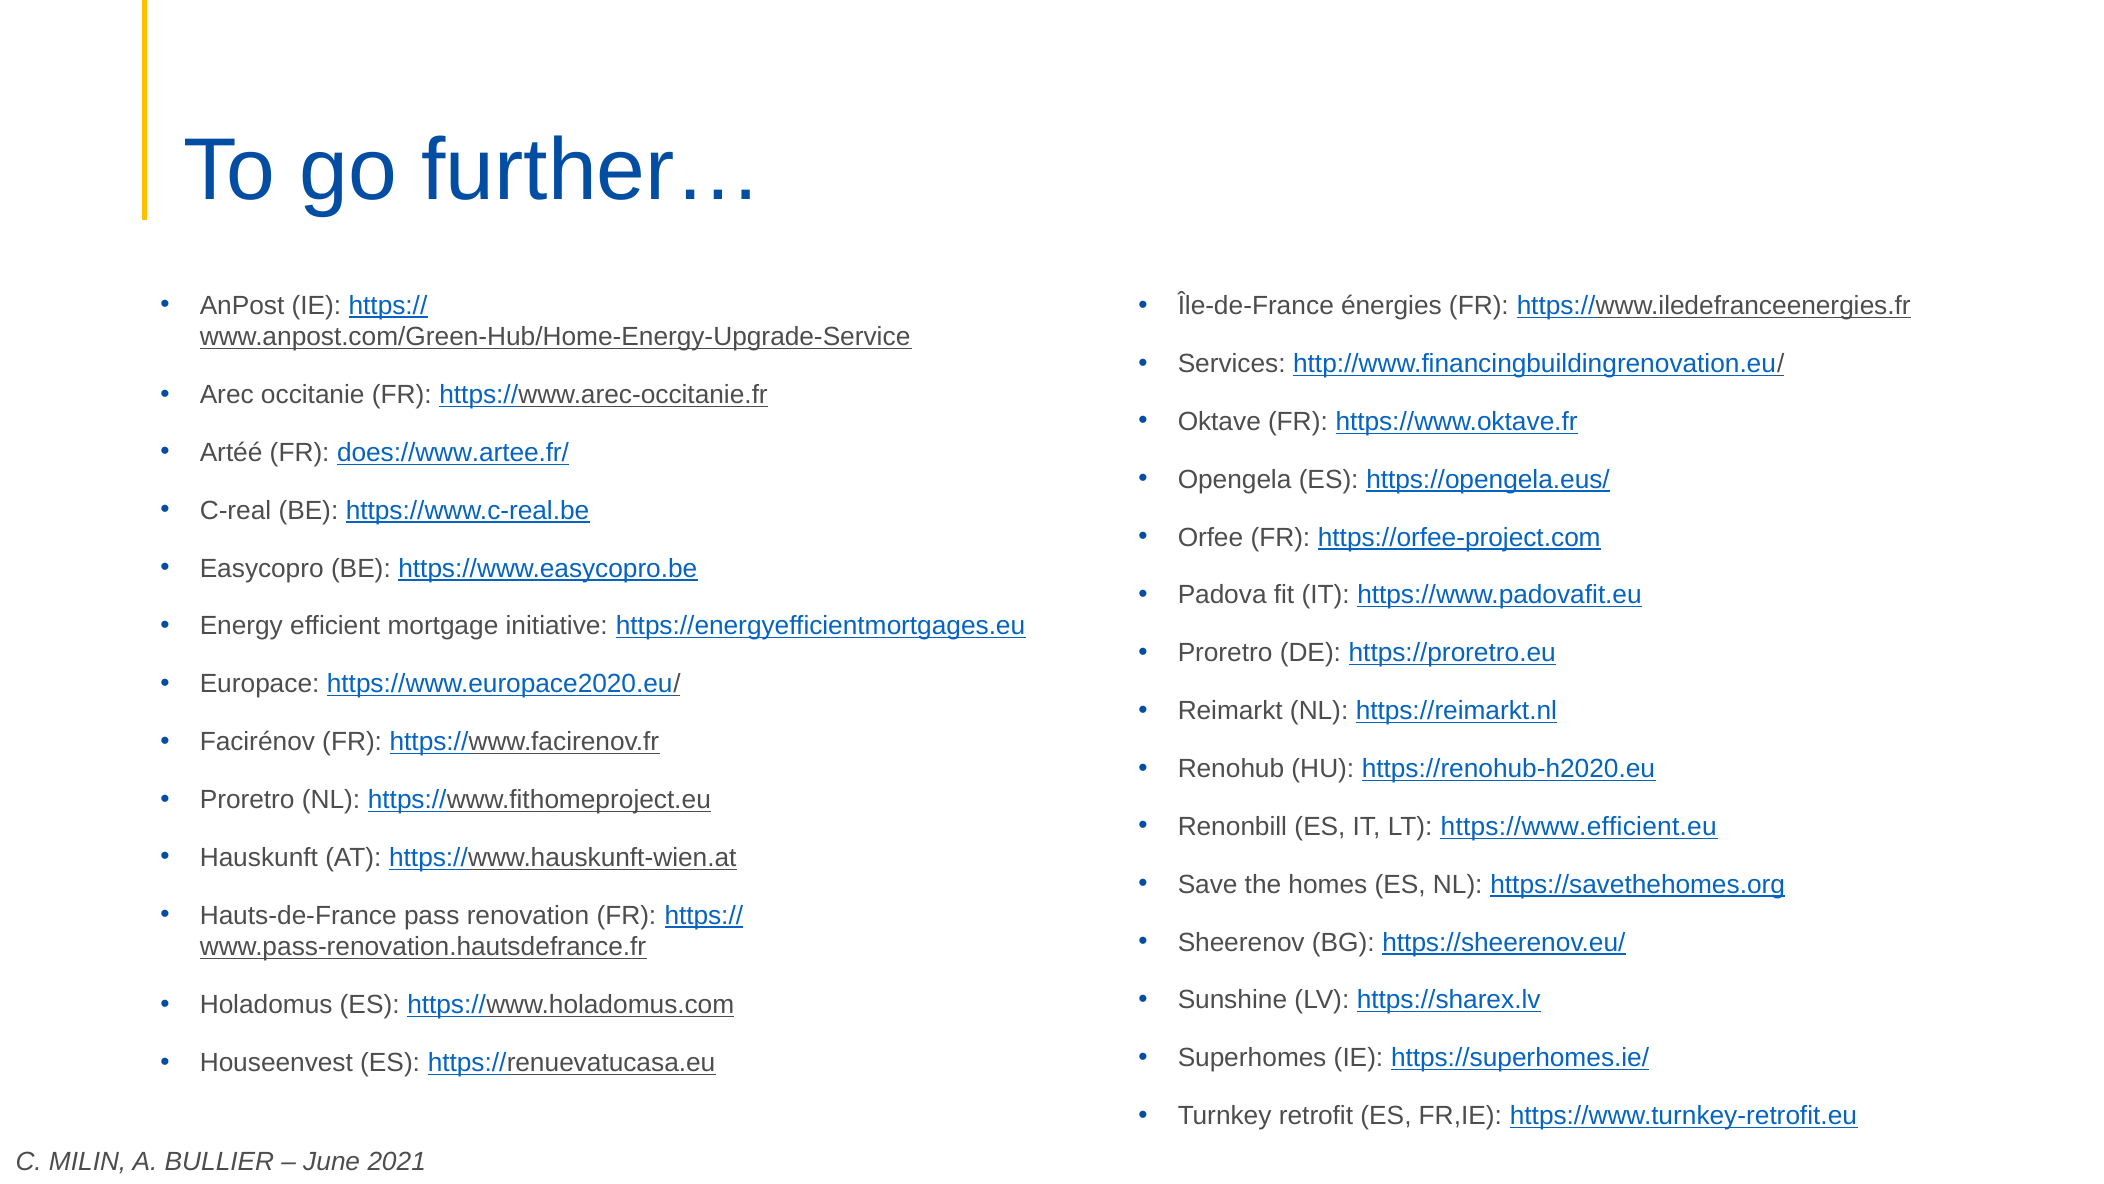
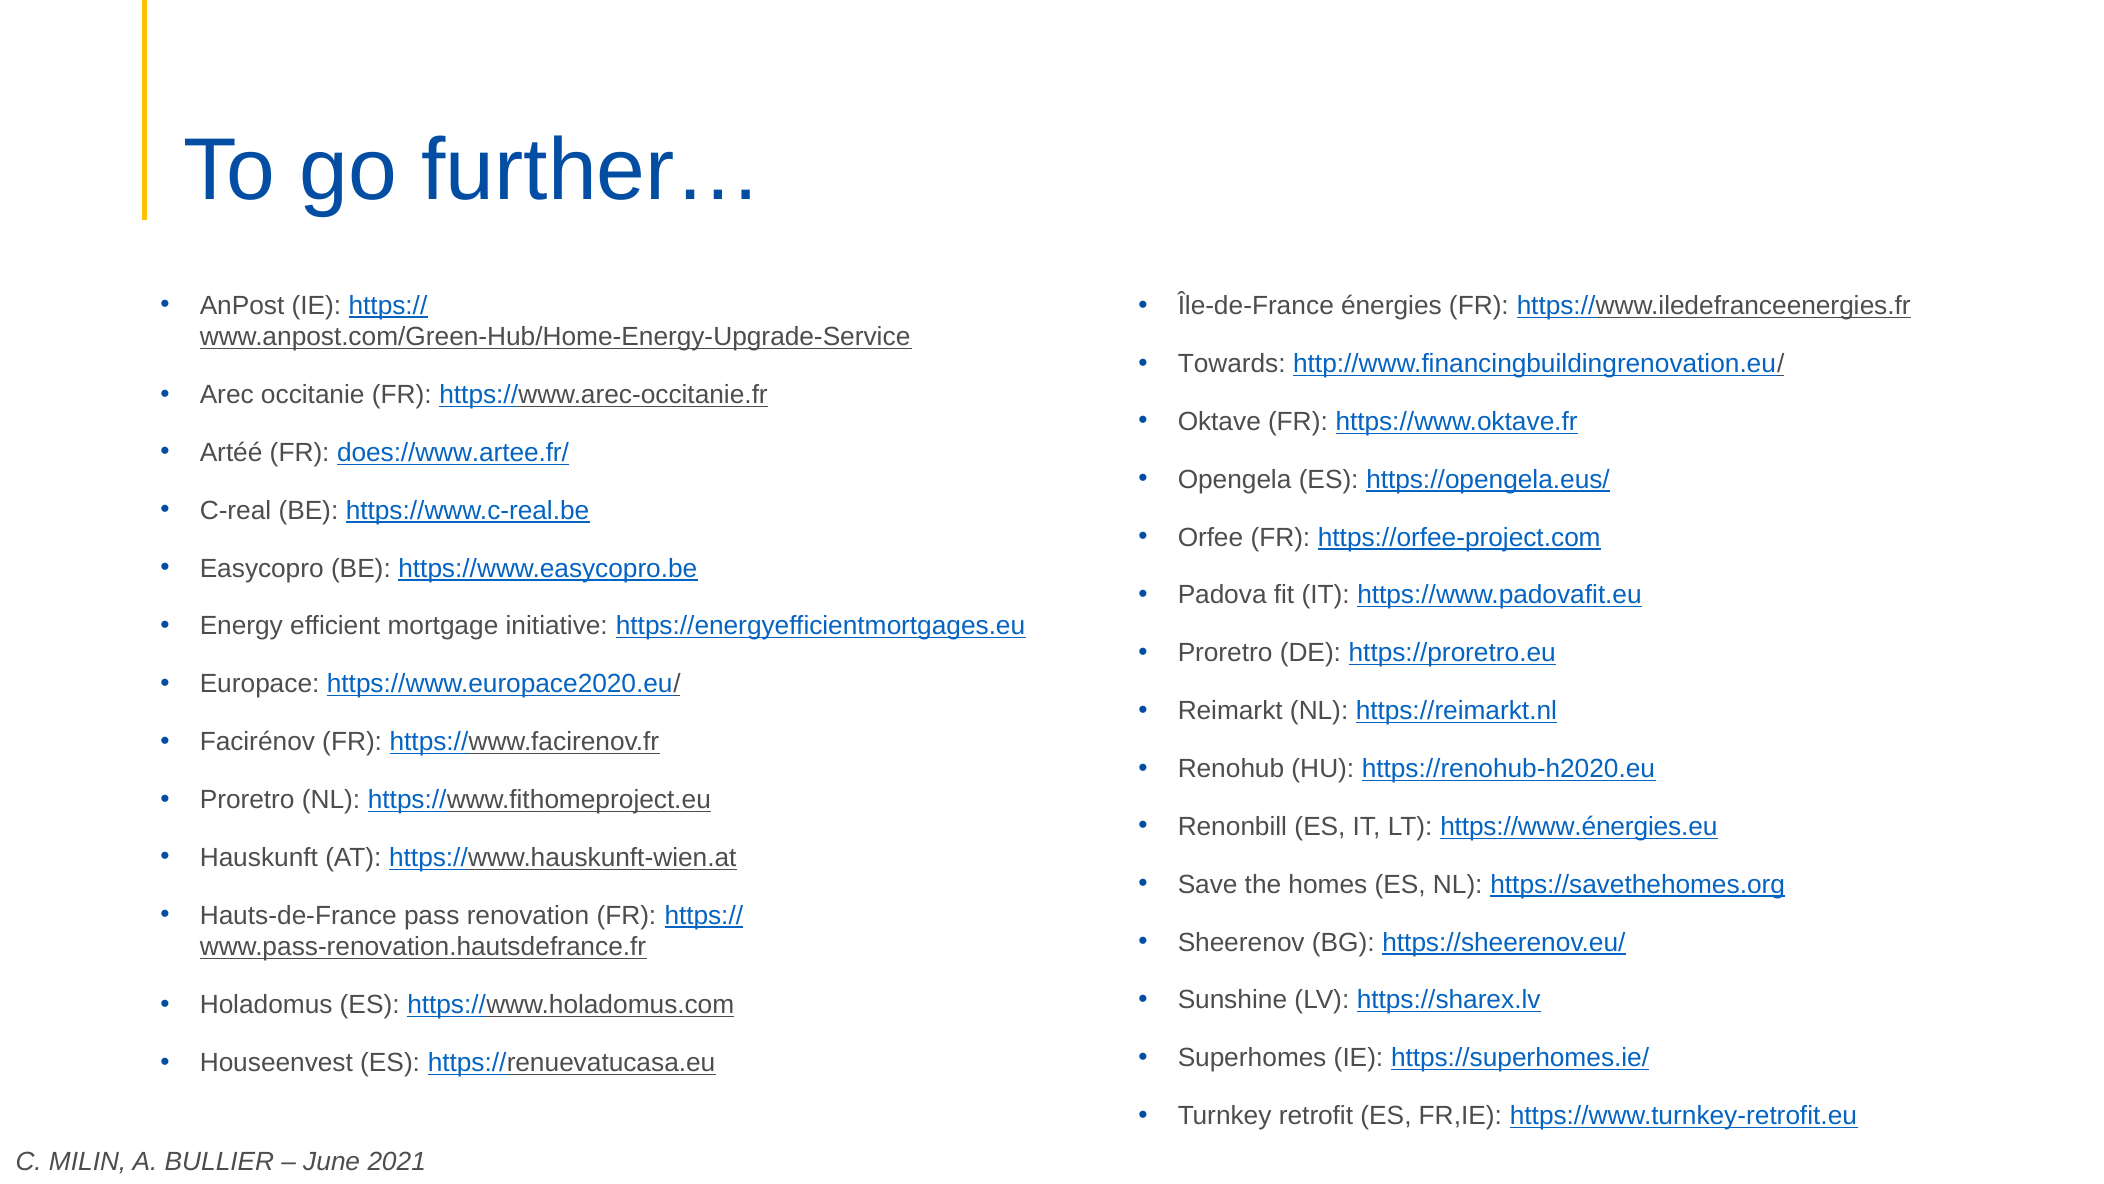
Services: Services -> Towards
https://www.efficient.eu: https://www.efficient.eu -> https://www.énergies.eu
